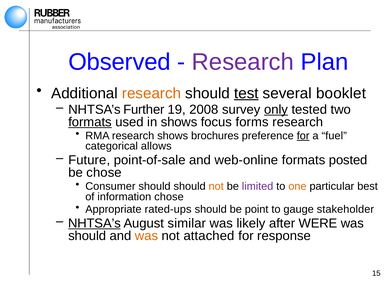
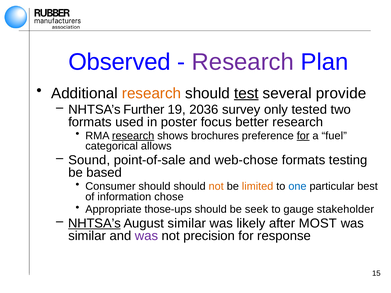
booklet: booklet -> provide
2008: 2008 -> 2036
only underline: present -> none
formats at (90, 122) underline: present -> none
in shows: shows -> poster
forms: forms -> better
research at (133, 136) underline: none -> present
Future: Future -> Sound
web-online: web-online -> web-chose
posted: posted -> testing
be chose: chose -> based
limited colour: purple -> orange
one colour: orange -> blue
rated-ups: rated-ups -> those-ups
point: point -> seek
WERE: WERE -> MOST
should at (87, 236): should -> similar
was at (146, 236) colour: orange -> purple
attached: attached -> precision
